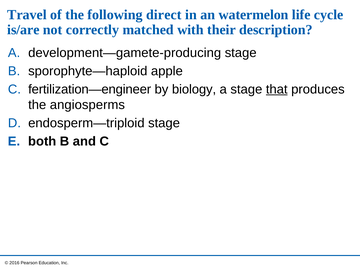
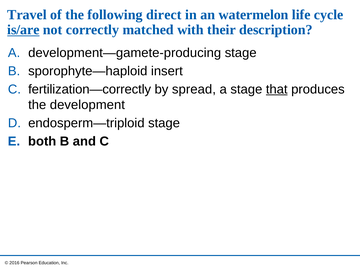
is/are underline: none -> present
apple: apple -> insert
fertilization—engineer: fertilization—engineer -> fertilization—correctly
biology: biology -> spread
angiosperms: angiosperms -> development
